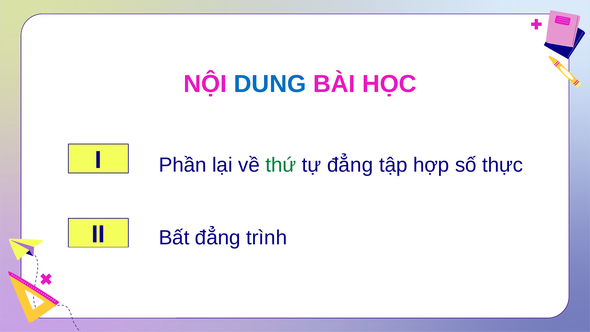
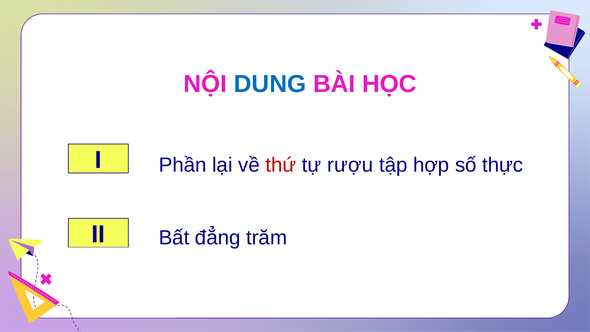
thứ colour: green -> red
tự đẳng: đẳng -> rượu
trình: trình -> trăm
